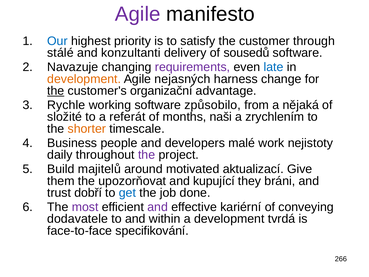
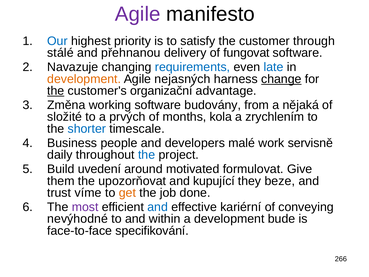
konzultanti: konzultanti -> přehnanou
sousedů: sousedů -> fungovat
requirements colour: purple -> blue
change underline: none -> present
Rychle: Rychle -> Změna
způsobilo: způsobilo -> budovány
referát: referát -> prvých
naši: naši -> kola
shorter colour: orange -> blue
nejistoty: nejistoty -> servisně
the at (147, 155) colour: purple -> blue
majitelů: majitelů -> uvedení
aktualizací: aktualizací -> formulovat
bráni: bráni -> beze
dobří: dobří -> víme
get colour: blue -> orange
and at (158, 207) colour: purple -> blue
dodavatele: dodavatele -> nevýhodné
tvrdá: tvrdá -> bude
